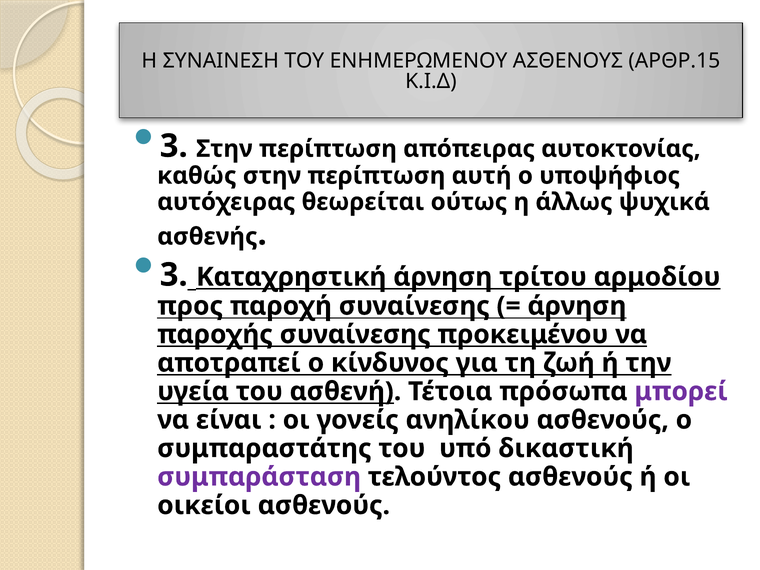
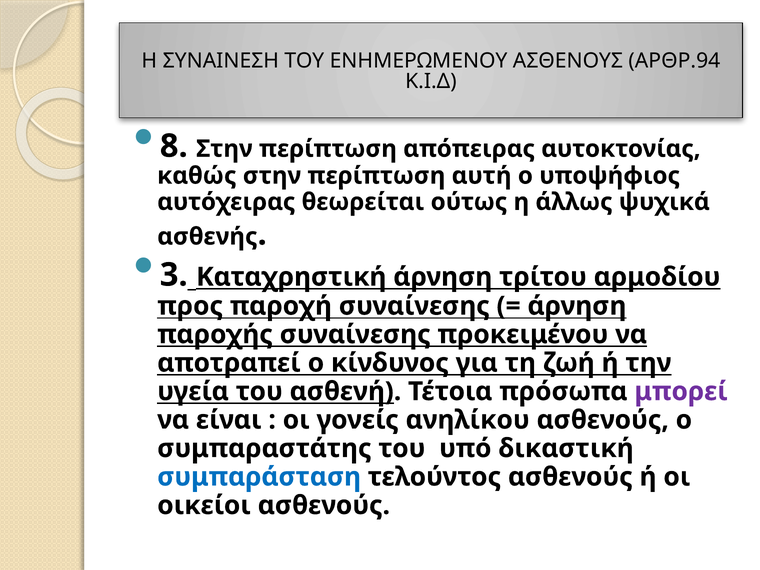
ΑΡΘΡ.15: ΑΡΘΡ.15 -> ΑΡΘΡ.94
3 at (174, 146): 3 -> 8
συμπαράσταση colour: purple -> blue
